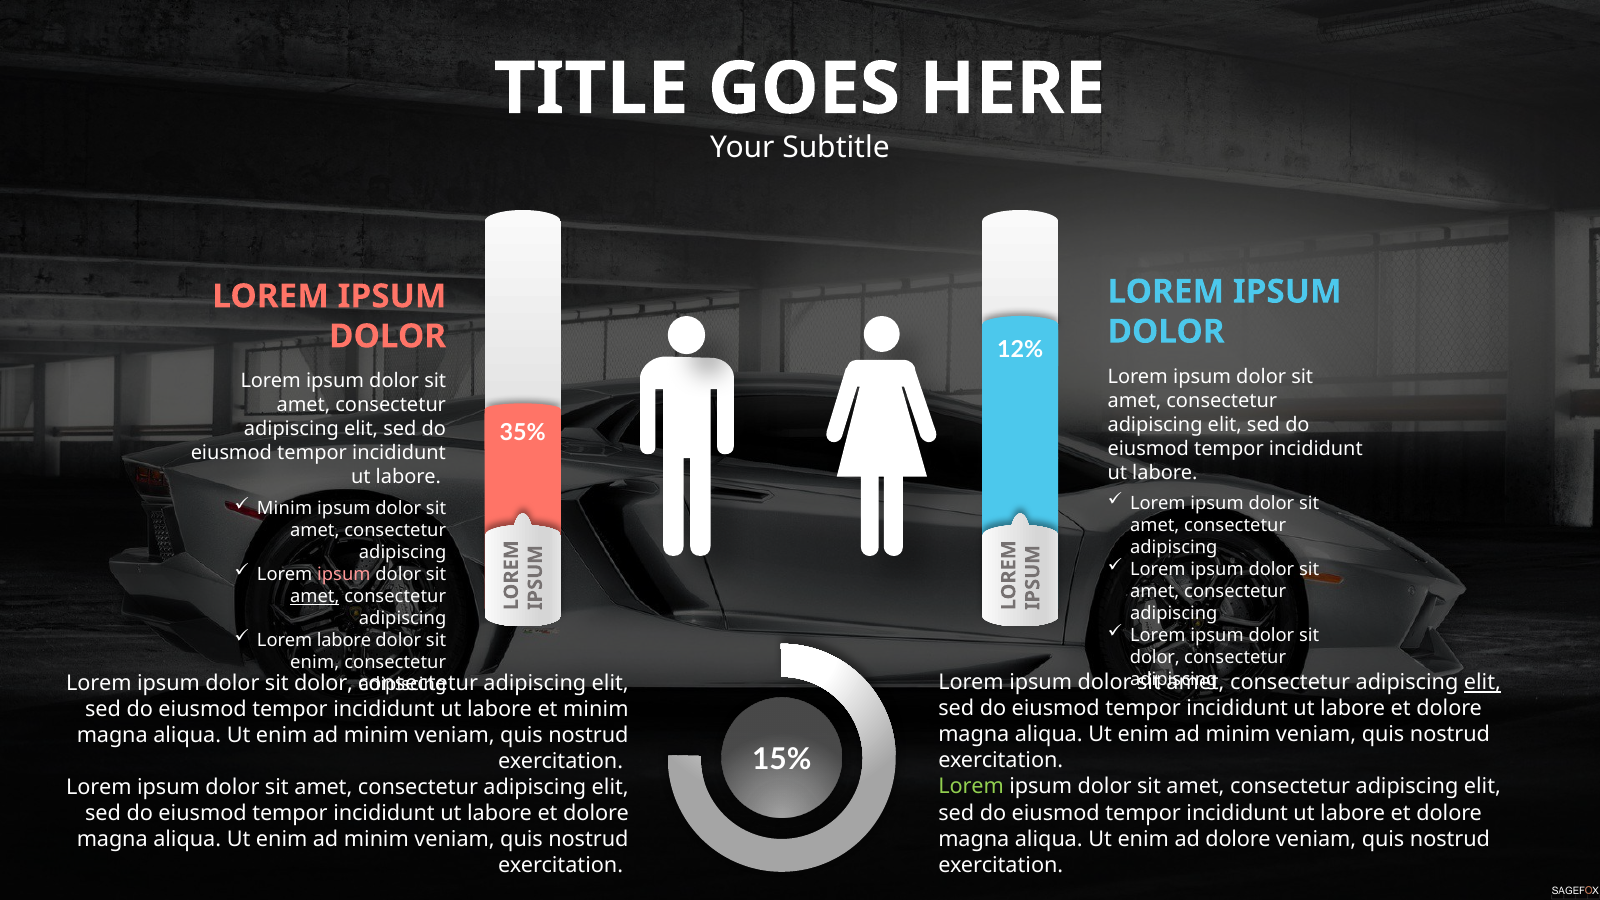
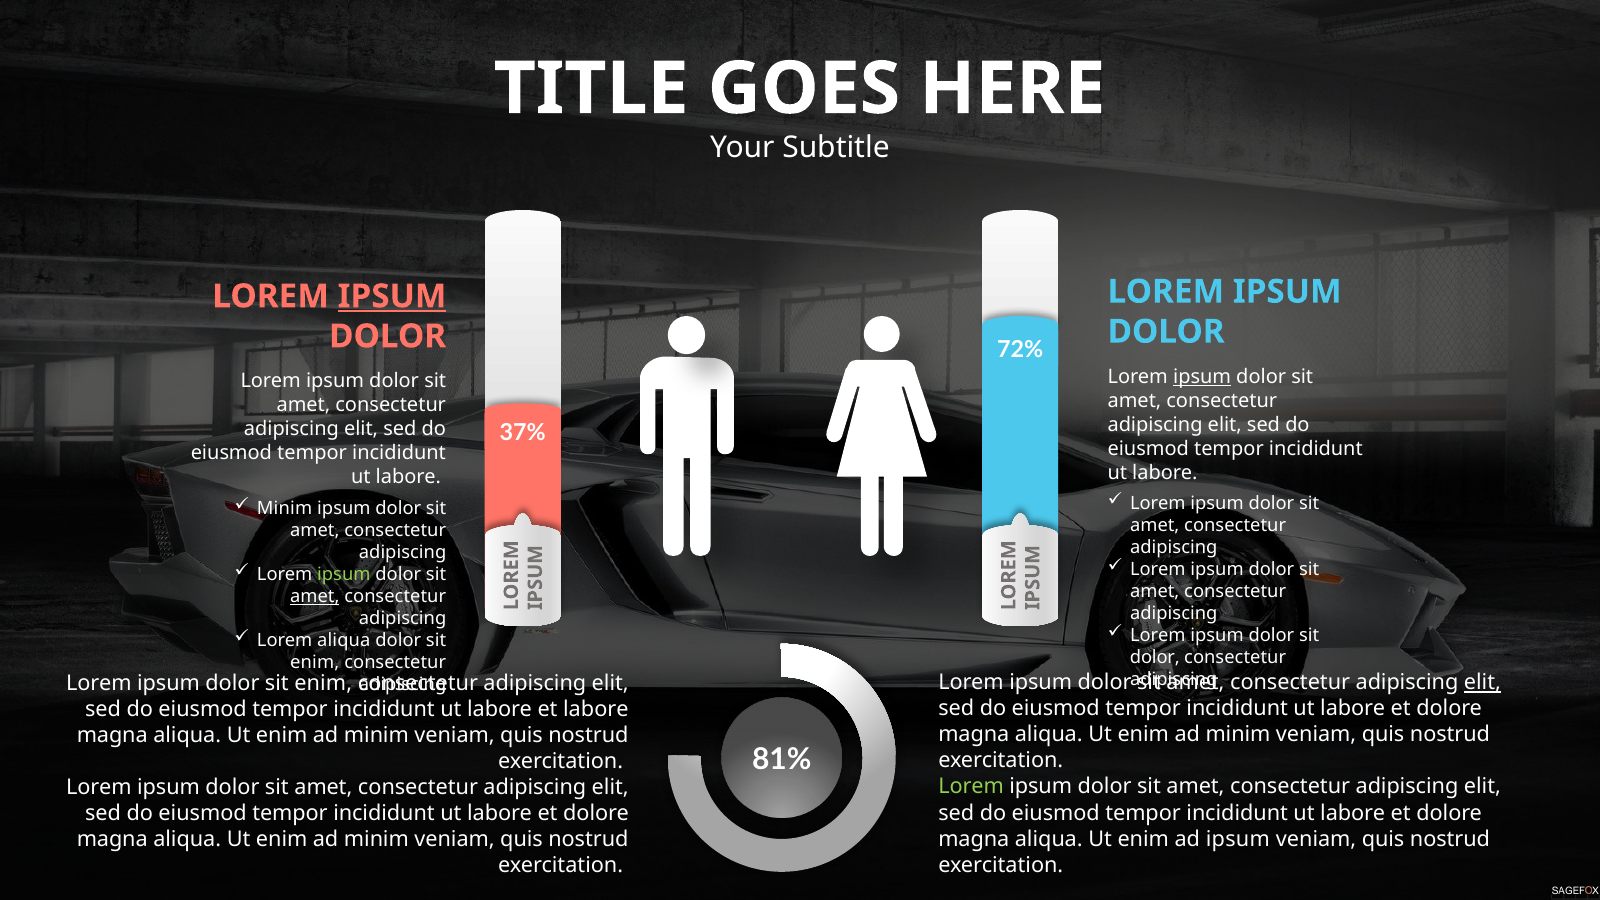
IPSUM at (392, 296) underline: none -> present
12%: 12% -> 72%
ipsum at (1202, 377) underline: none -> present
35%: 35% -> 37%
ipsum at (344, 574) colour: pink -> light green
Lorem labore: labore -> aliqua
dolor at (323, 683): dolor -> enim
et minim: minim -> labore
15%: 15% -> 81%
ad dolore: dolore -> ipsum
